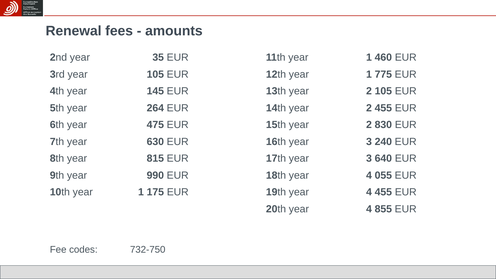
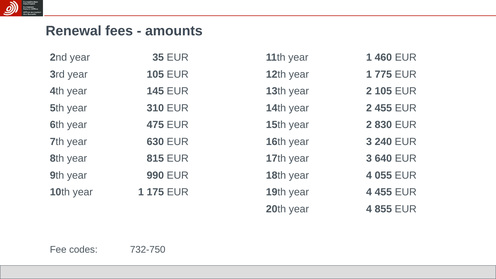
264: 264 -> 310
